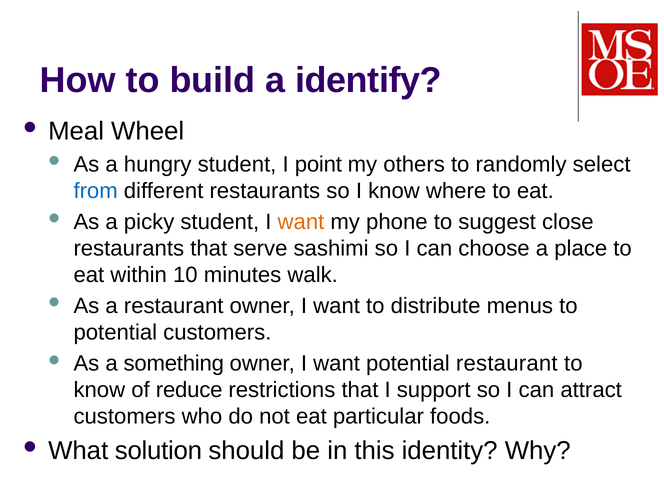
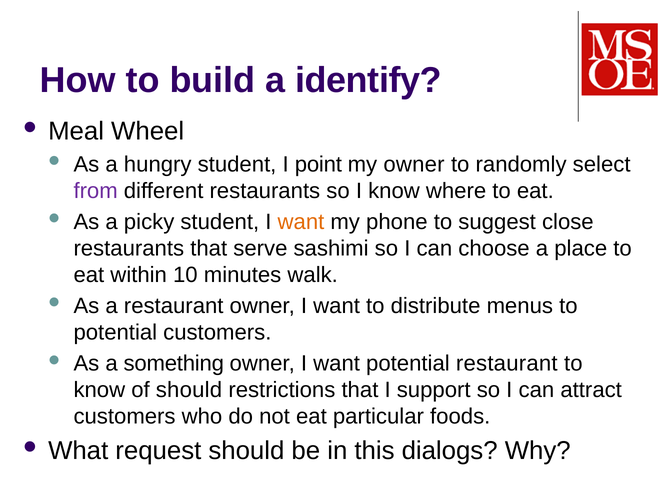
my others: others -> owner
from colour: blue -> purple
of reduce: reduce -> should
solution: solution -> request
identity: identity -> dialogs
